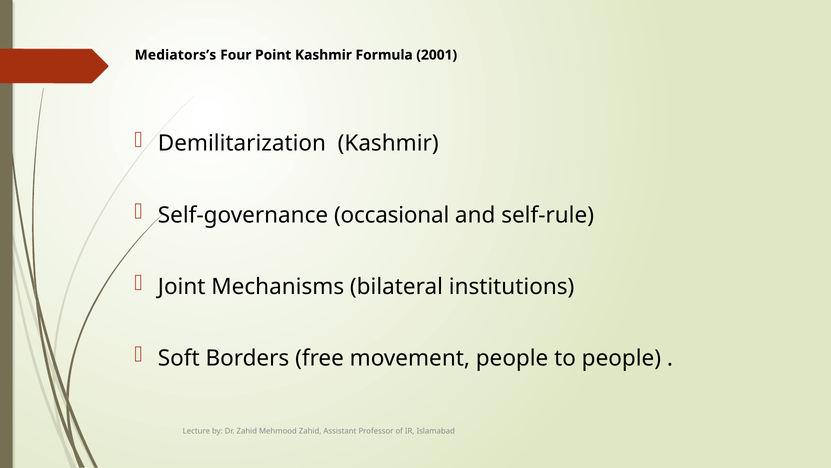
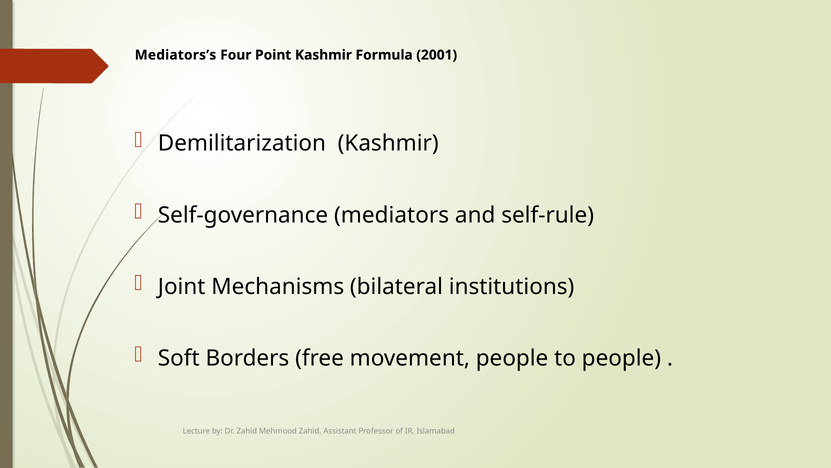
occasional: occasional -> mediators
